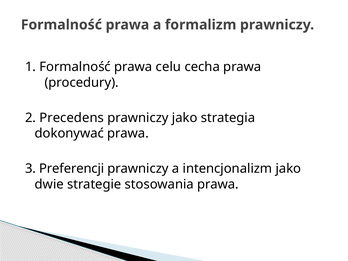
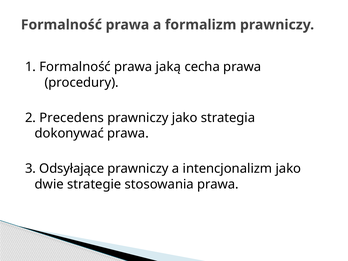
celu: celu -> jaką
Preferencji: Preferencji -> Odsyłające
